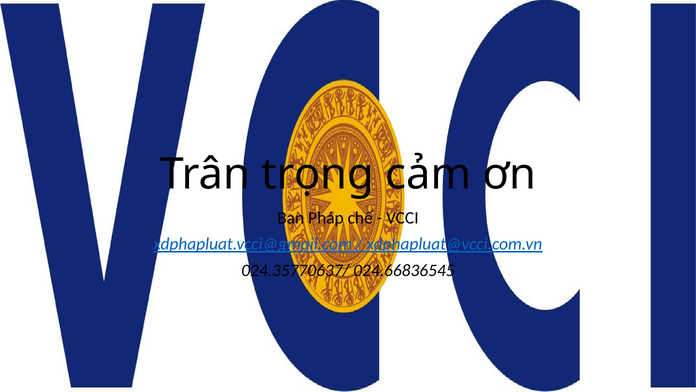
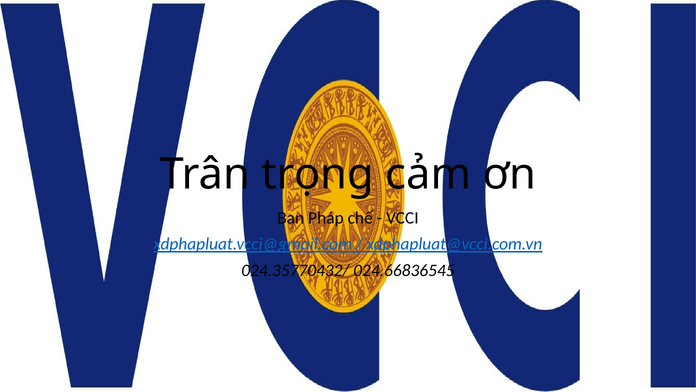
024.35770637/: 024.35770637/ -> 024.35770432/
